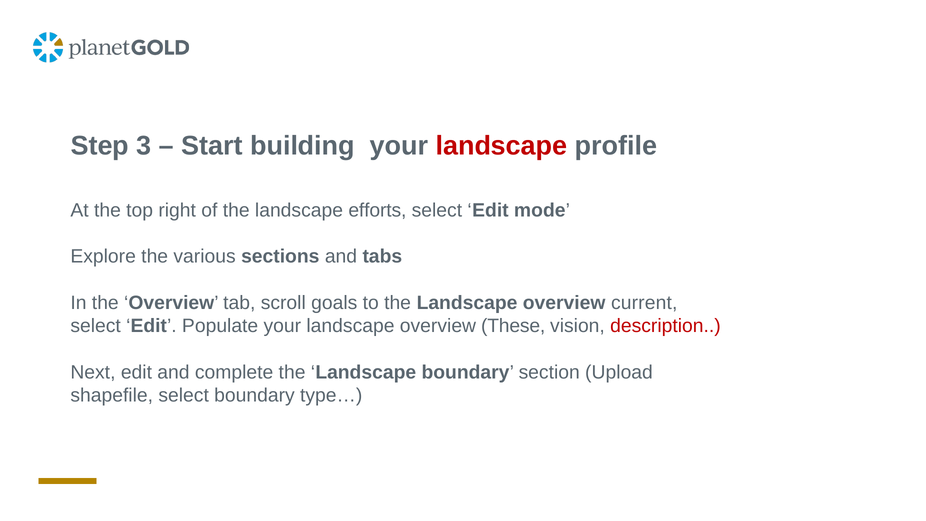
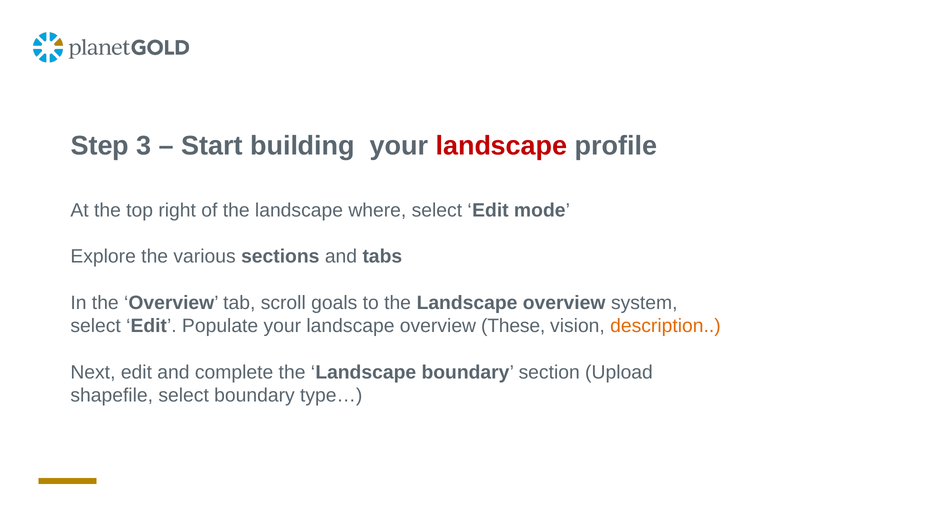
efforts: efforts -> where
current: current -> system
description colour: red -> orange
